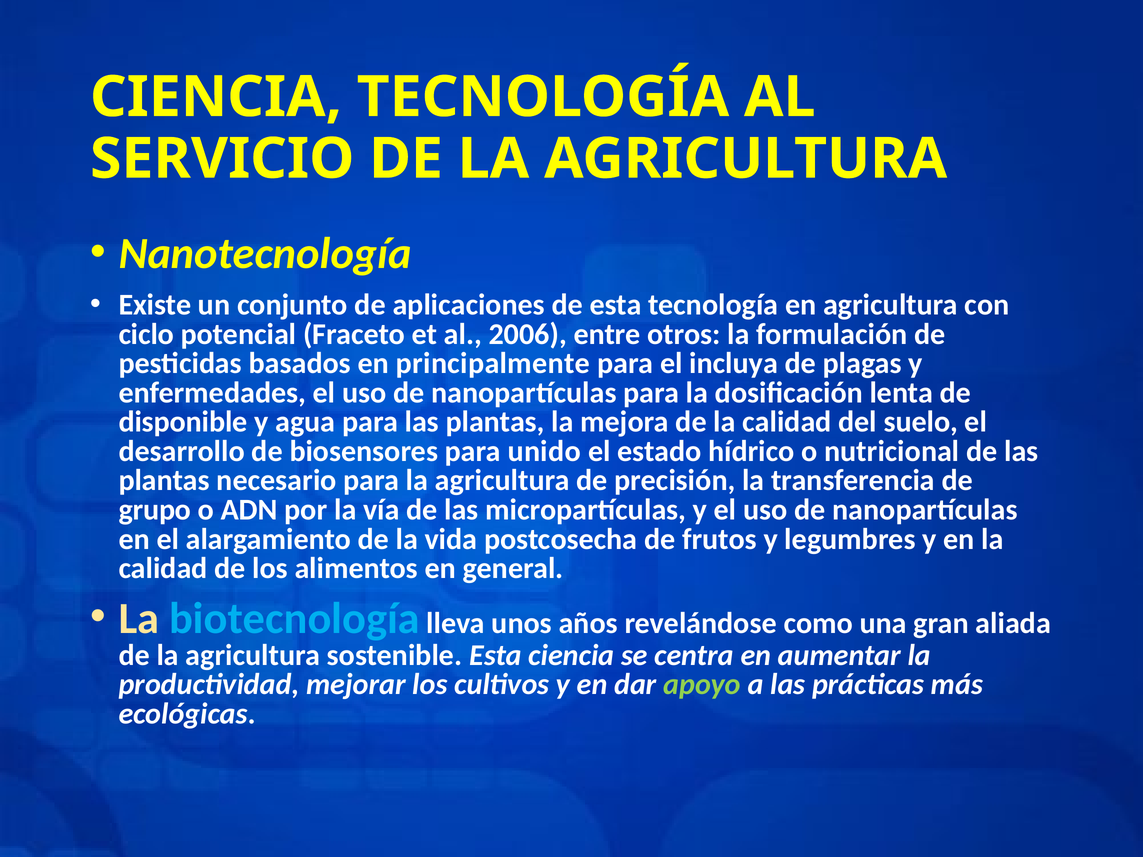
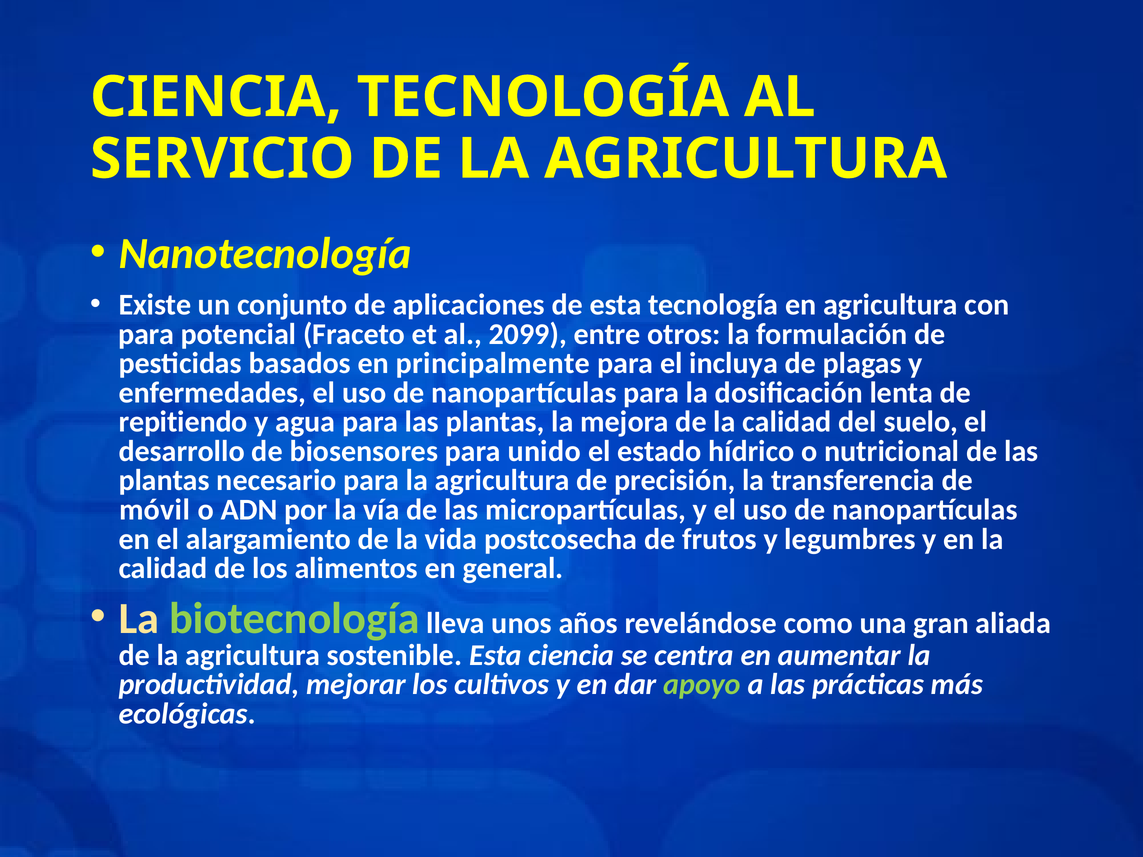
ciclo at (146, 334): ciclo -> para
2006: 2006 -> 2099
disponible: disponible -> repitiendo
grupo: grupo -> móvil
biotecnología colour: light blue -> light green
